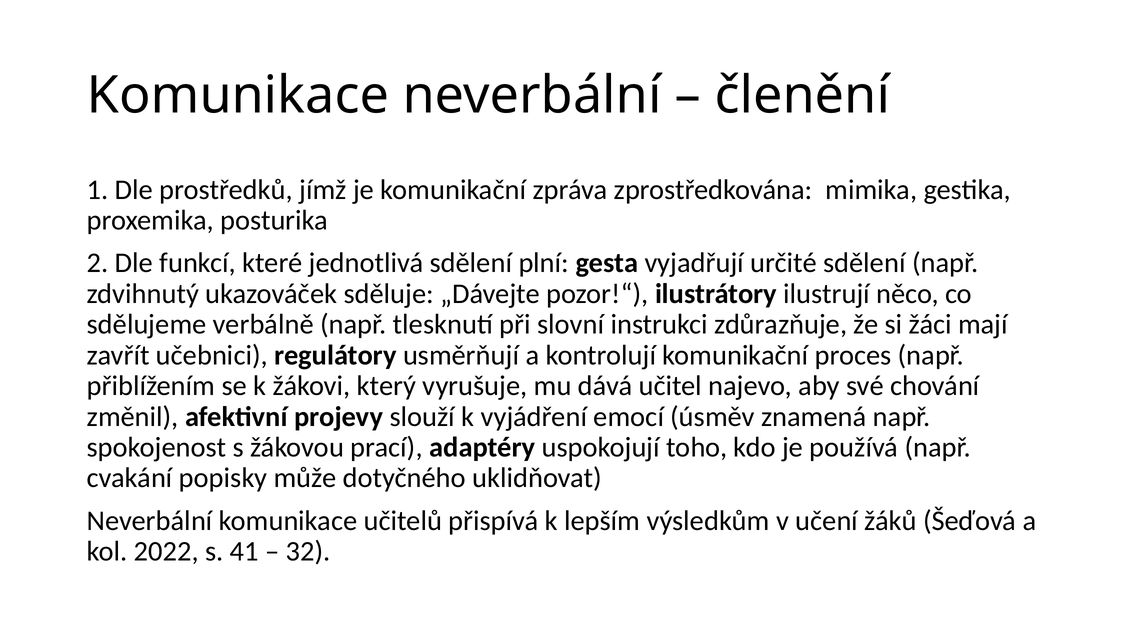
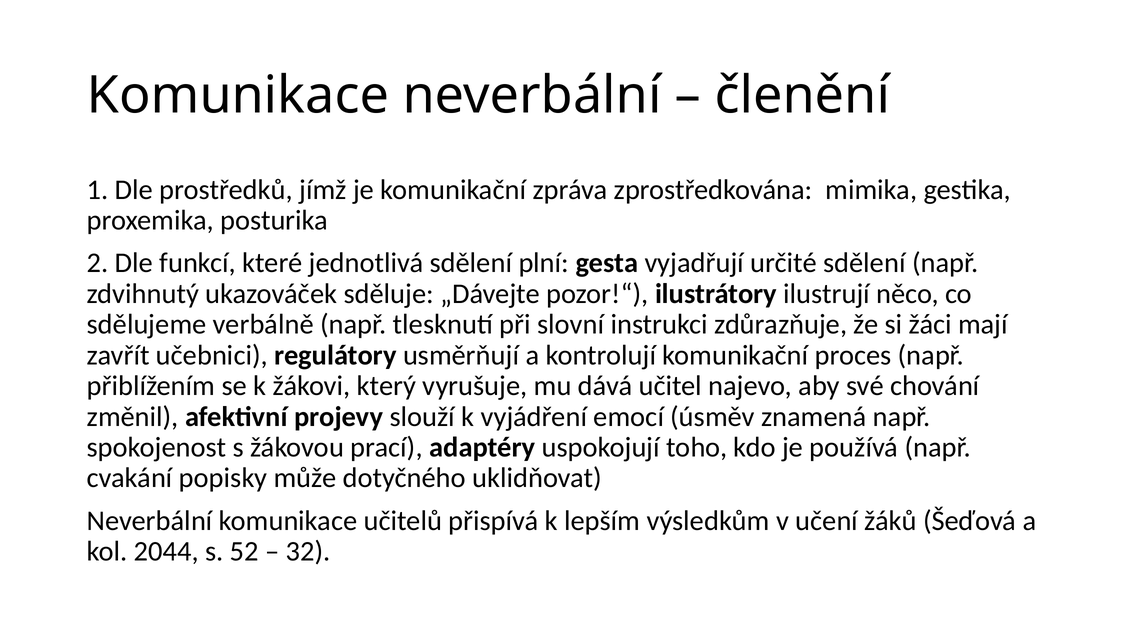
2022: 2022 -> 2044
41: 41 -> 52
